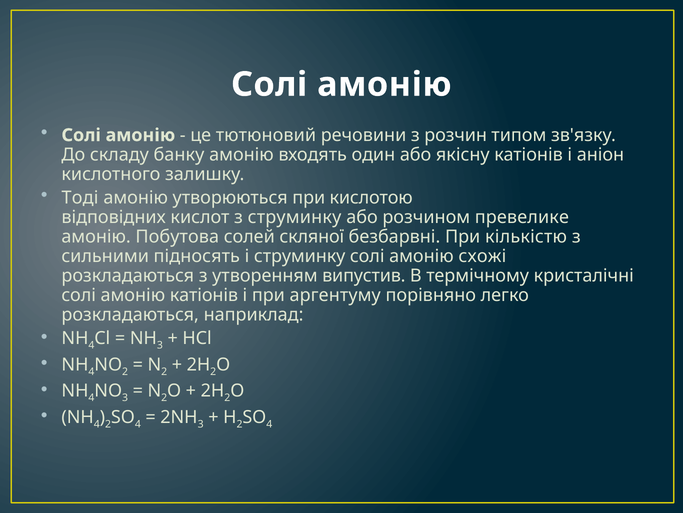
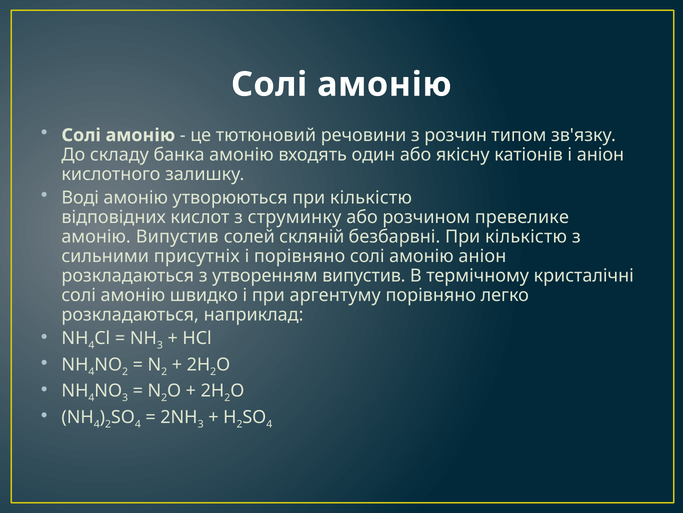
банку: банку -> банка
Тоді: Тоді -> Воді
утворюються при кислотою: кислотою -> кількістю
амонію Побутова: Побутова -> Випустив
скляної: скляної -> скляній
підносять: підносять -> присутніх
і струминку: струминку -> порівняно
амонію схожі: схожі -> аніон
амонію катіонів: катіонів -> швидко
